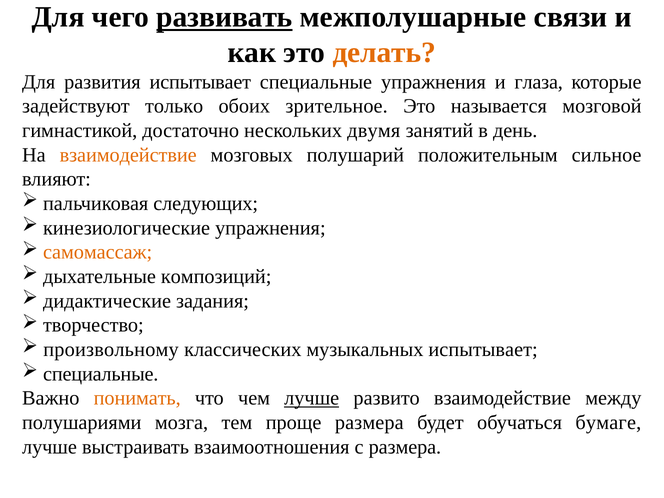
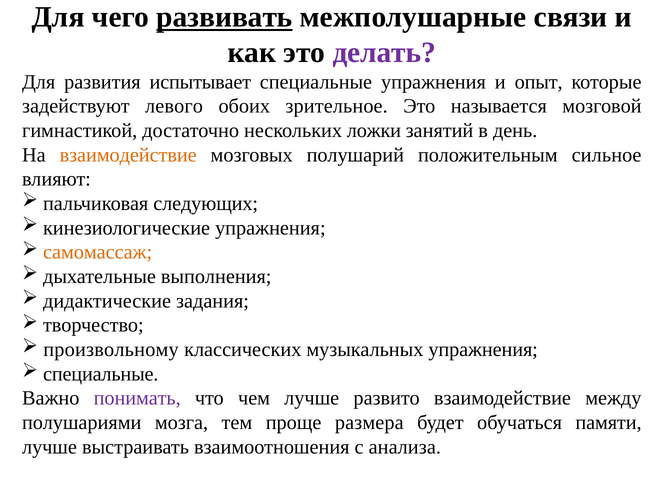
делать colour: orange -> purple
глаза: глаза -> опыт
только: только -> левого
двумя: двумя -> ложки
композиций: композиций -> выполнения
музыкальных испытывает: испытывает -> упражнения
понимать colour: orange -> purple
лучше at (312, 398) underline: present -> none
бумаге: бумаге -> памяти
с размера: размера -> анализа
